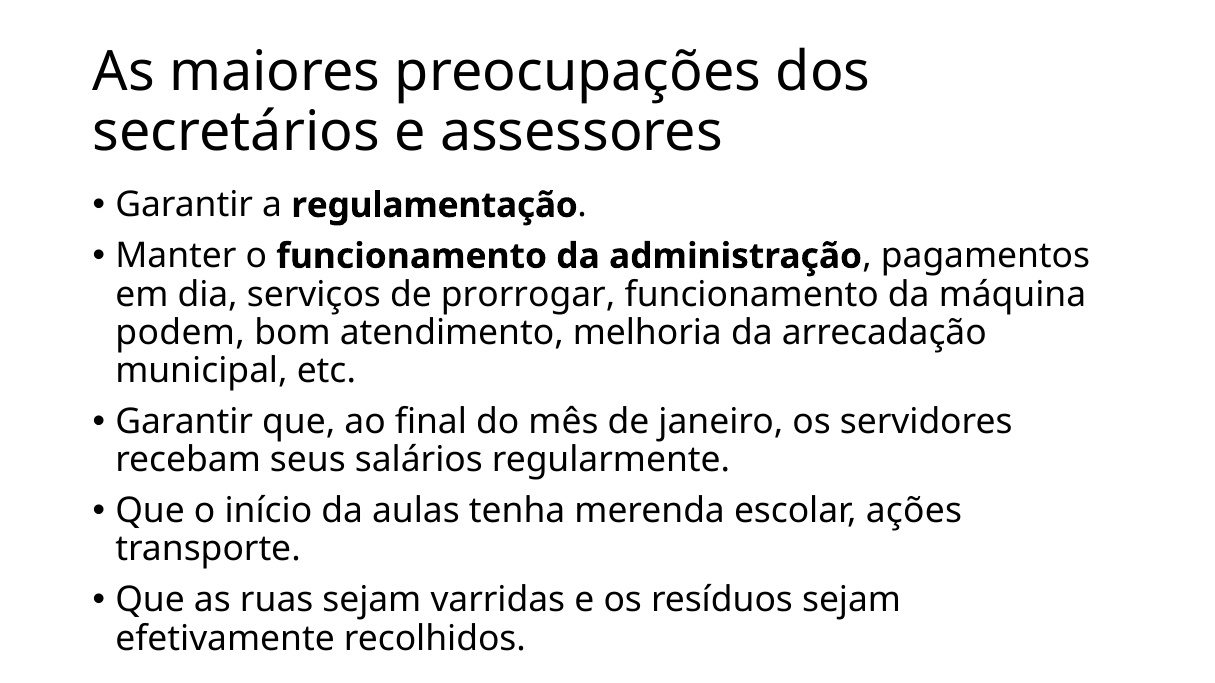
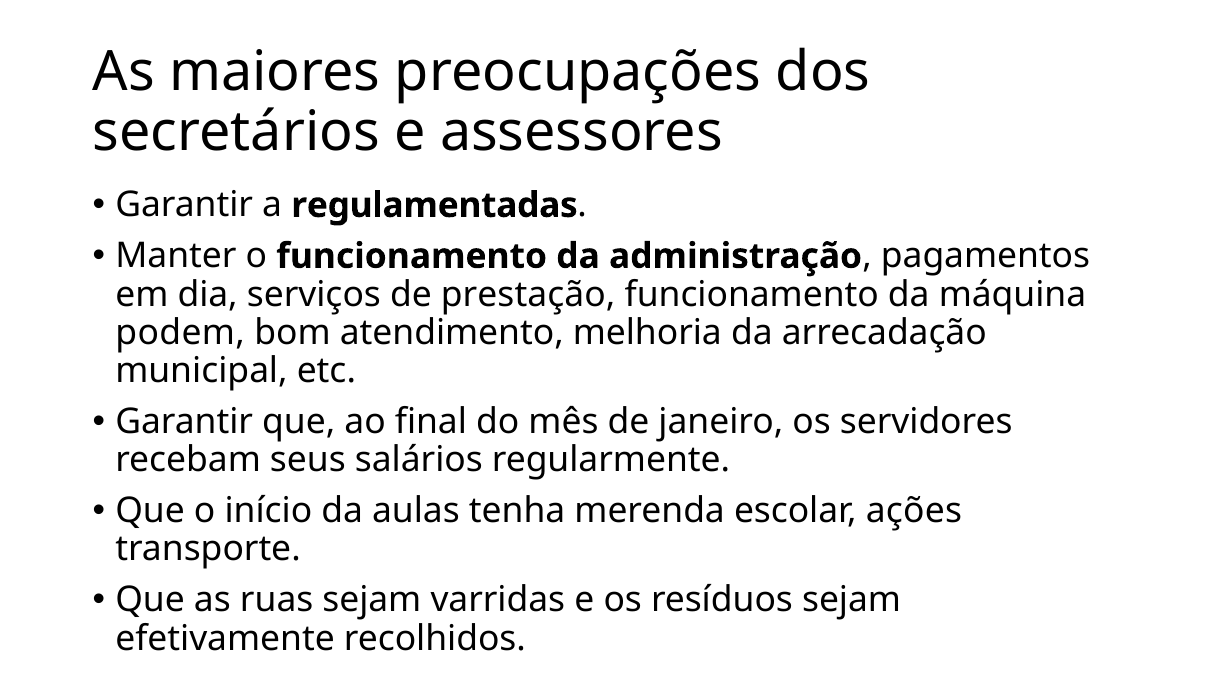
regulamentação: regulamentação -> regulamentadas
prorrogar: prorrogar -> prestação
